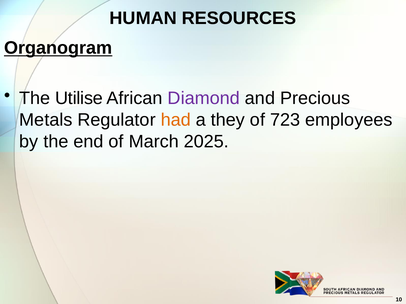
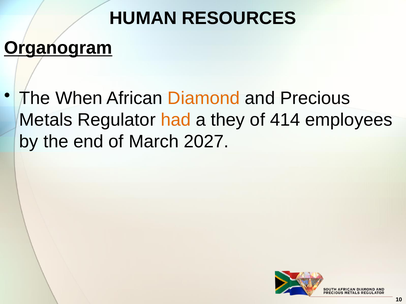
Utilise: Utilise -> When
Diamond colour: purple -> orange
723: 723 -> 414
2025: 2025 -> 2027
